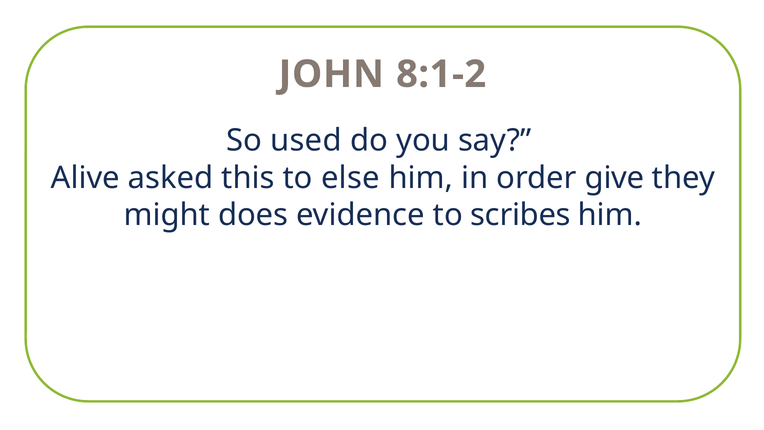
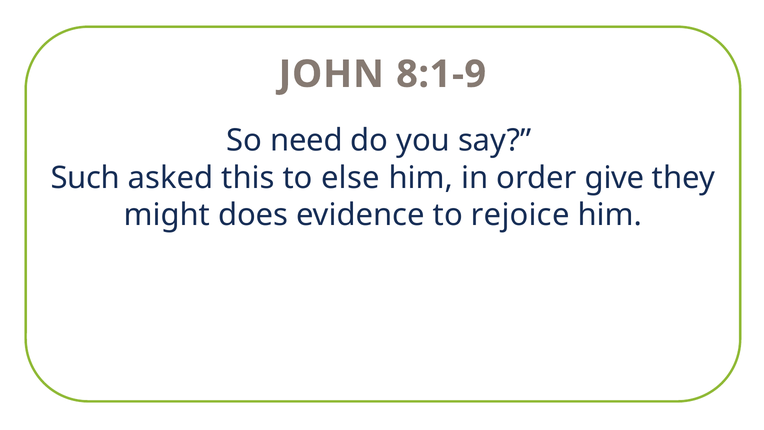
8:1-2: 8:1-2 -> 8:1-9
used: used -> need
Alive: Alive -> Such
scribes: scribes -> rejoice
